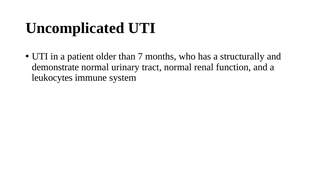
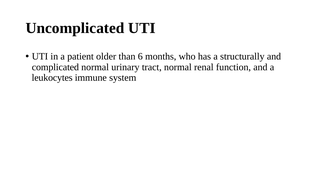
7: 7 -> 6
demonstrate: demonstrate -> complicated
